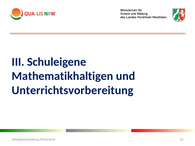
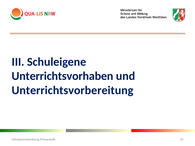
Mathematikhaltigen: Mathematikhaltigen -> Unterrichtsvorhaben
